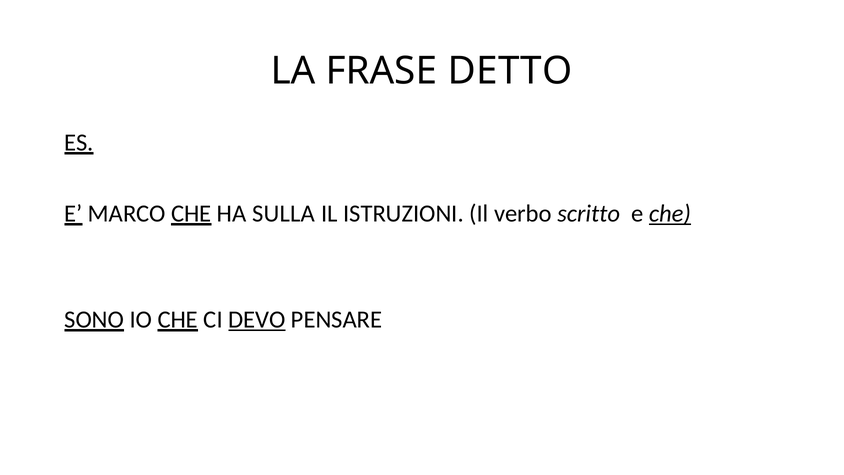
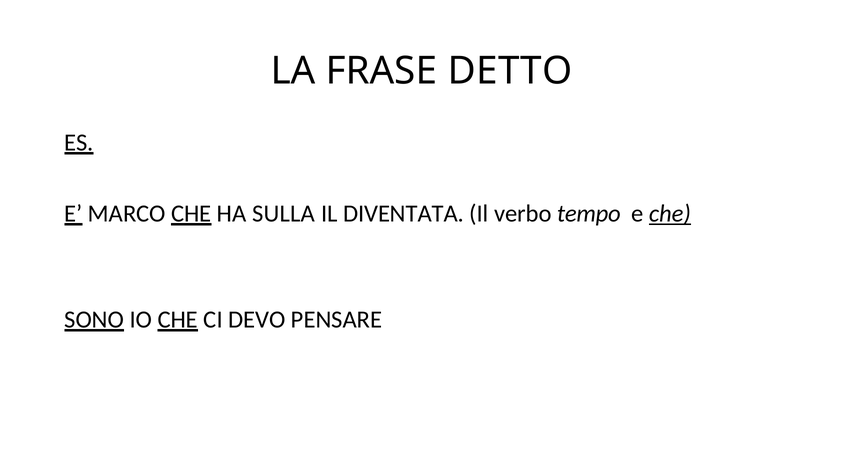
ISTRUZIONI: ISTRUZIONI -> DIVENTATA
scritto: scritto -> tempo
DEVO underline: present -> none
